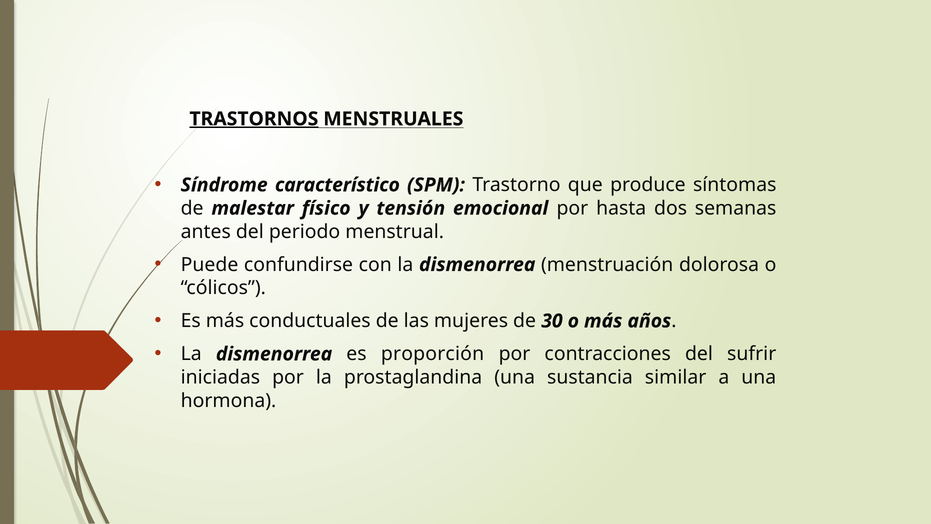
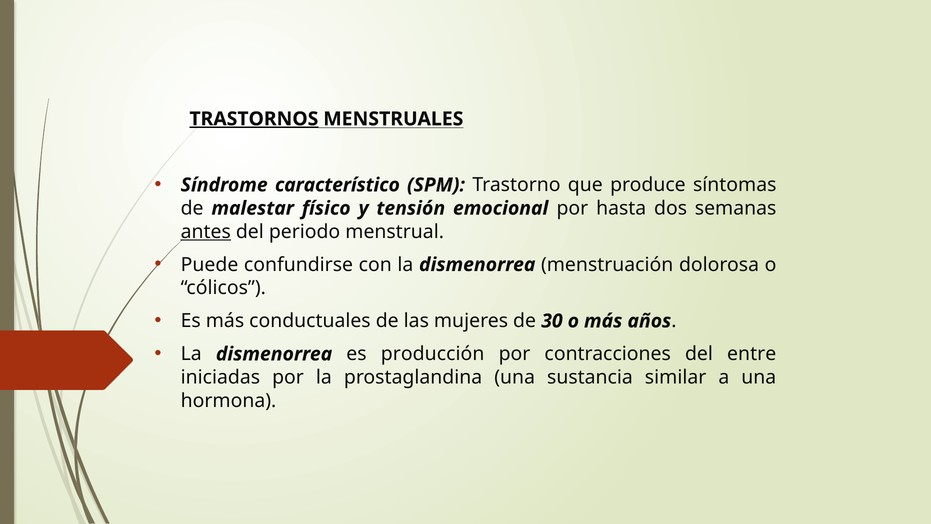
antes underline: none -> present
proporción: proporción -> producción
sufrir: sufrir -> entre
